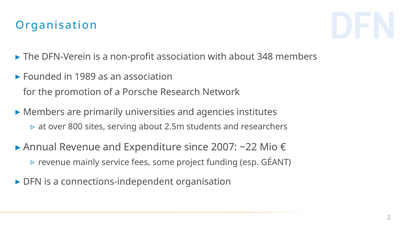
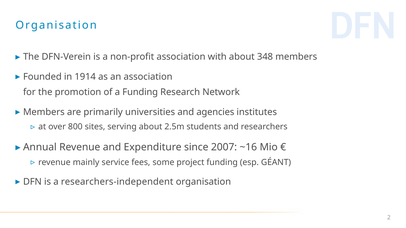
1989: 1989 -> 1914
a Porsche: Porsche -> Funding
~22: ~22 -> ~16
connections-independent: connections-independent -> researchers-independent
